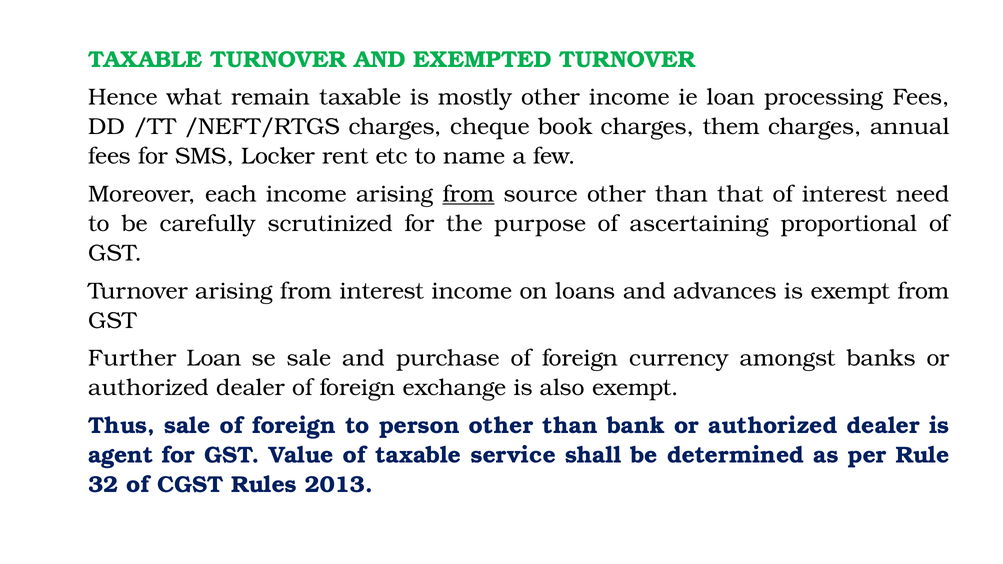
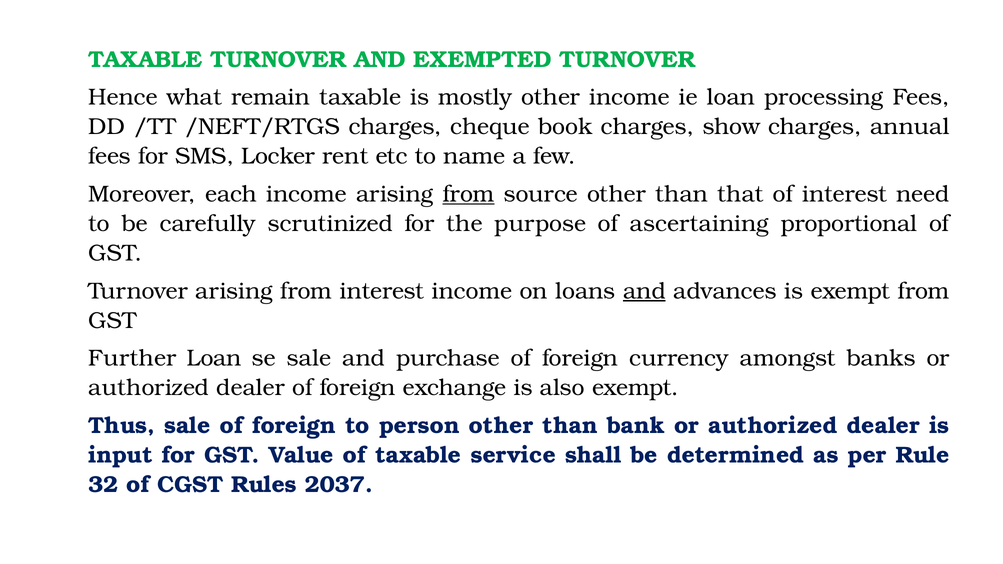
them: them -> show
and at (644, 291) underline: none -> present
agent: agent -> input
2013: 2013 -> 2037
